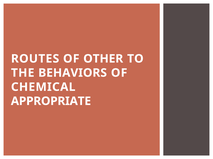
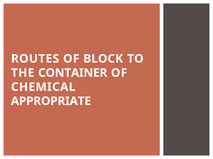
OTHER: OTHER -> BLOCK
BEHAVIORS: BEHAVIORS -> CONTAINER
